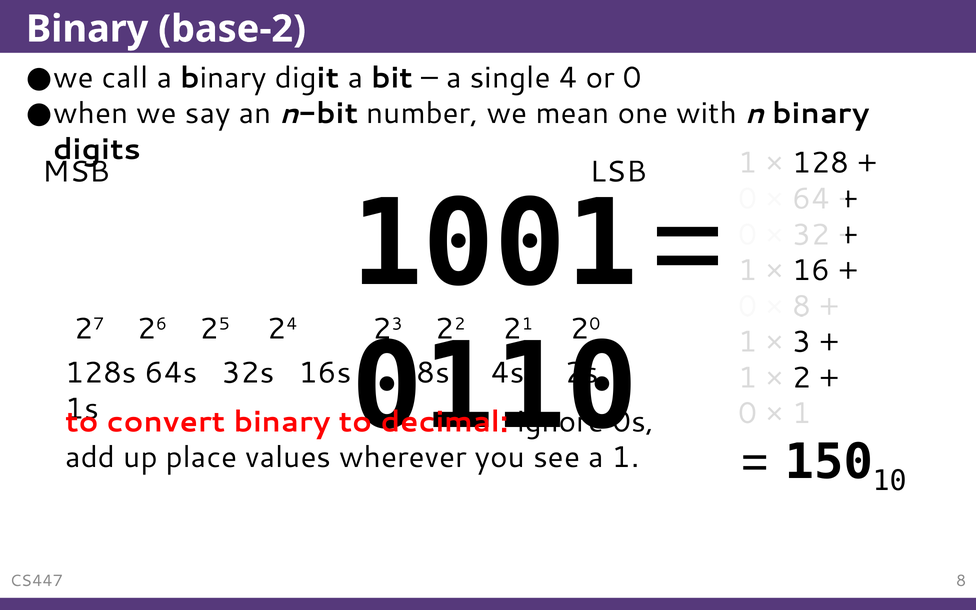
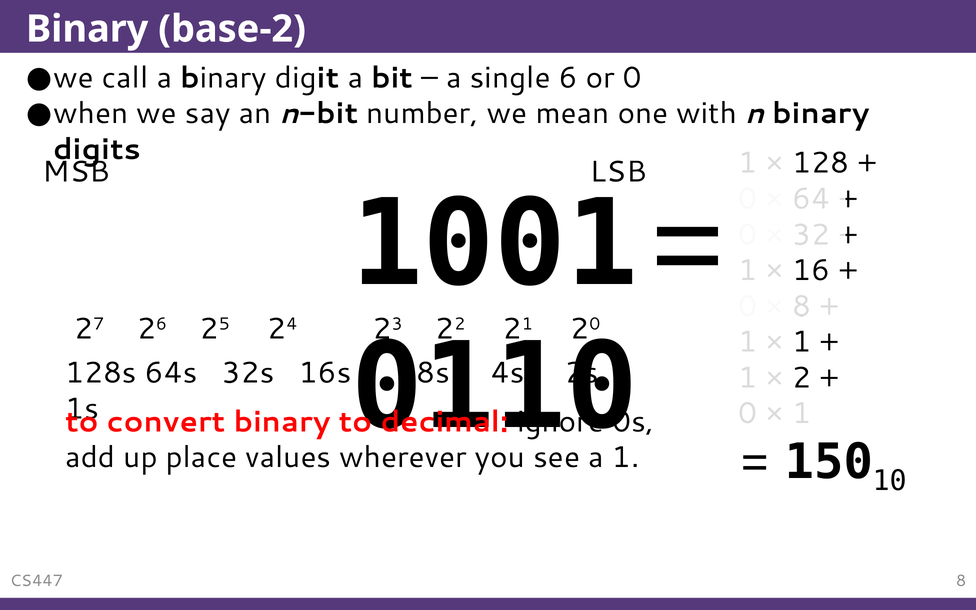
4: 4 -> 6
3 at (802, 342): 3 -> 1
